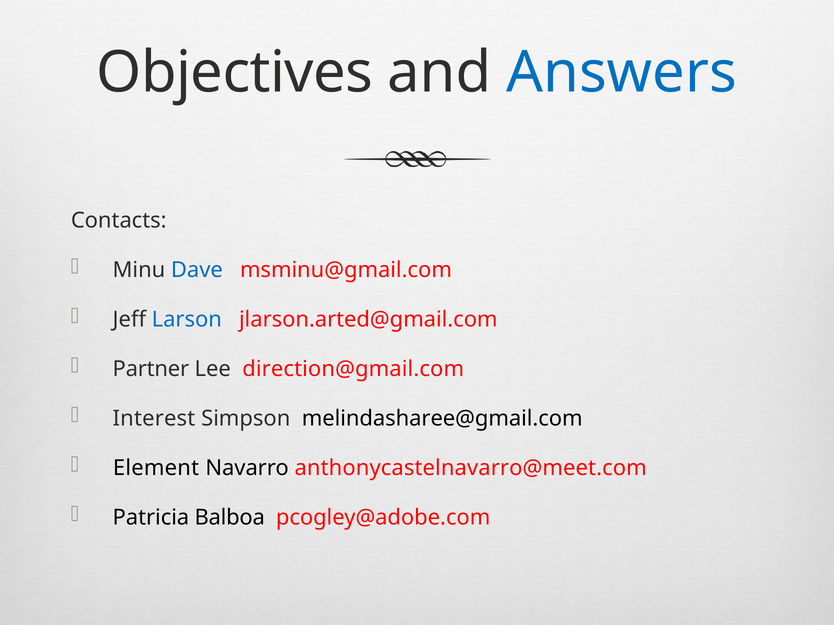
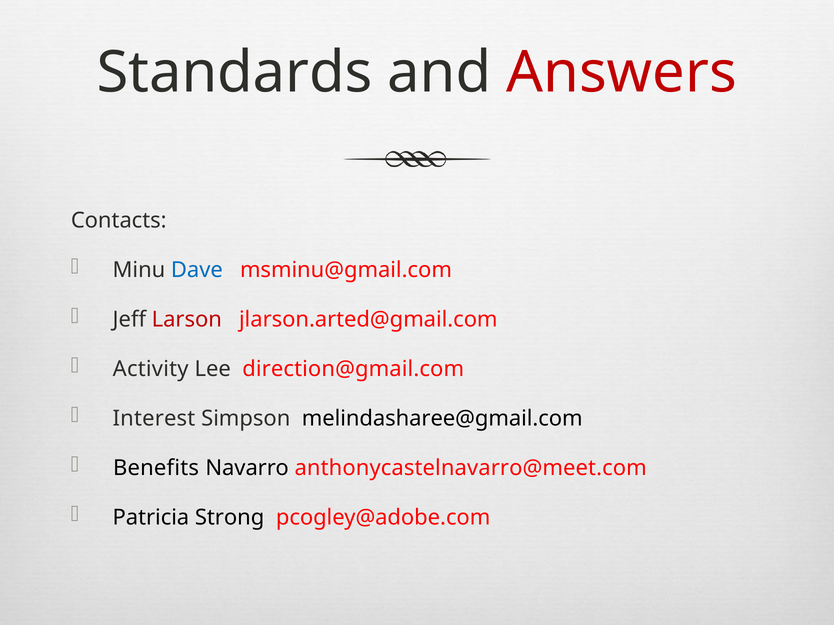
Objectives: Objectives -> Standards
Answers colour: blue -> red
Larson colour: blue -> red
Partner: Partner -> Activity
Element: Element -> Benefits
Balboa: Balboa -> Strong
